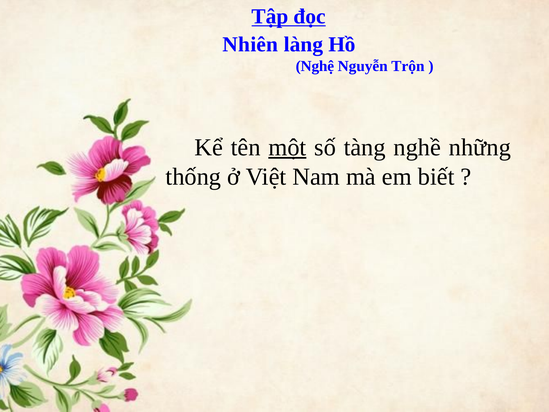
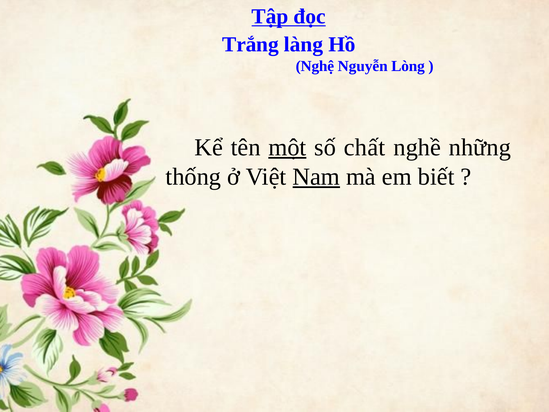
Nhiên: Nhiên -> Trắng
Trộn: Trộn -> Lòng
tàng: tàng -> chất
Nam underline: none -> present
